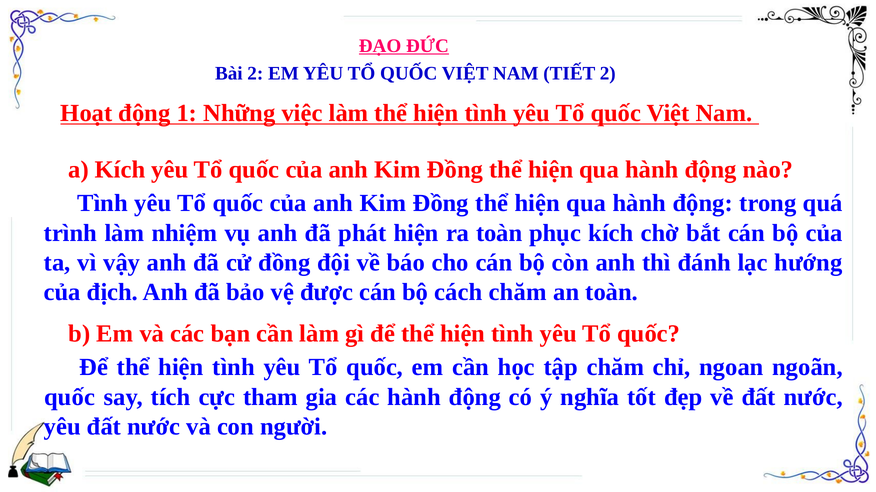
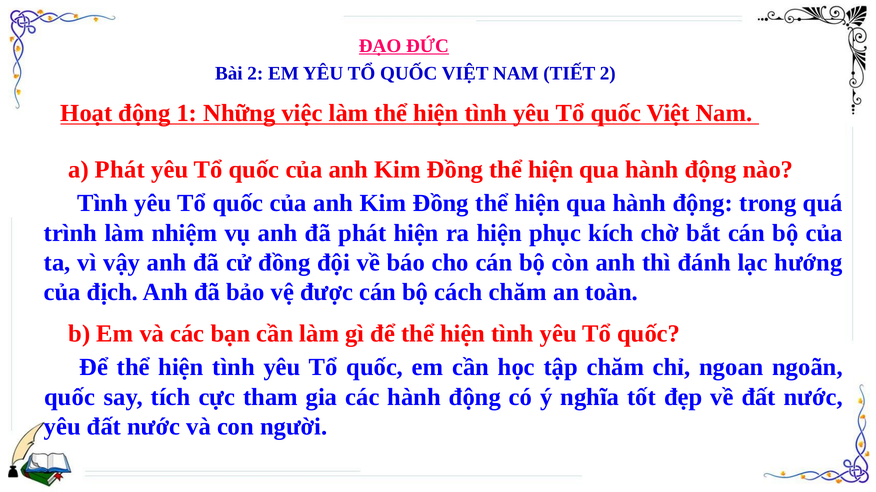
a Kích: Kích -> Phát
ra toàn: toàn -> hiện
